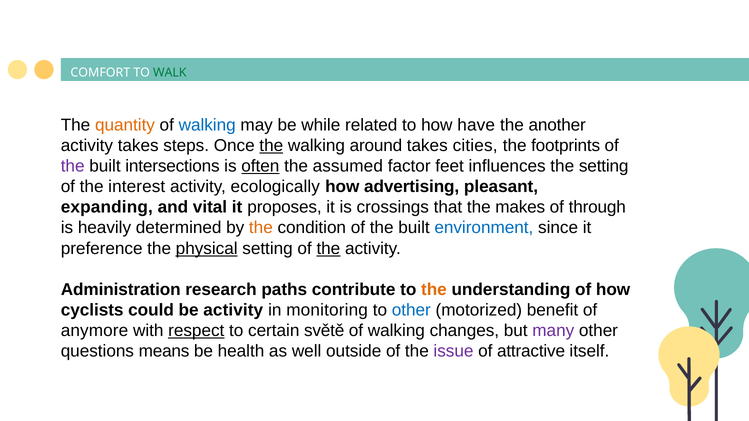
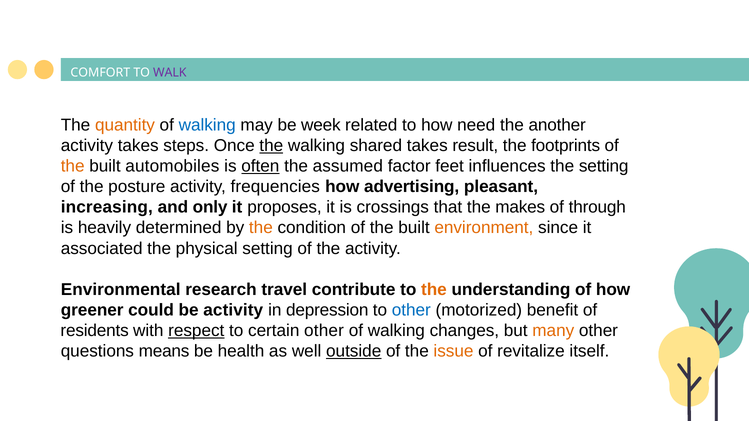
WALK colour: green -> purple
while: while -> week
have: have -> need
around: around -> shared
cities: cities -> result
the at (73, 166) colour: purple -> orange
intersections: intersections -> automobiles
interest: interest -> posture
ecologically: ecologically -> frequencies
expanding: expanding -> increasing
vital: vital -> only
environment colour: blue -> orange
preference: preference -> associated
physical underline: present -> none
the at (328, 249) underline: present -> none
Administration: Administration -> Environmental
paths: paths -> travel
cyclists: cyclists -> greener
monitoring: monitoring -> depression
anymore: anymore -> residents
certain světě: světě -> other
many colour: purple -> orange
outside underline: none -> present
issue colour: purple -> orange
attractive: attractive -> revitalize
